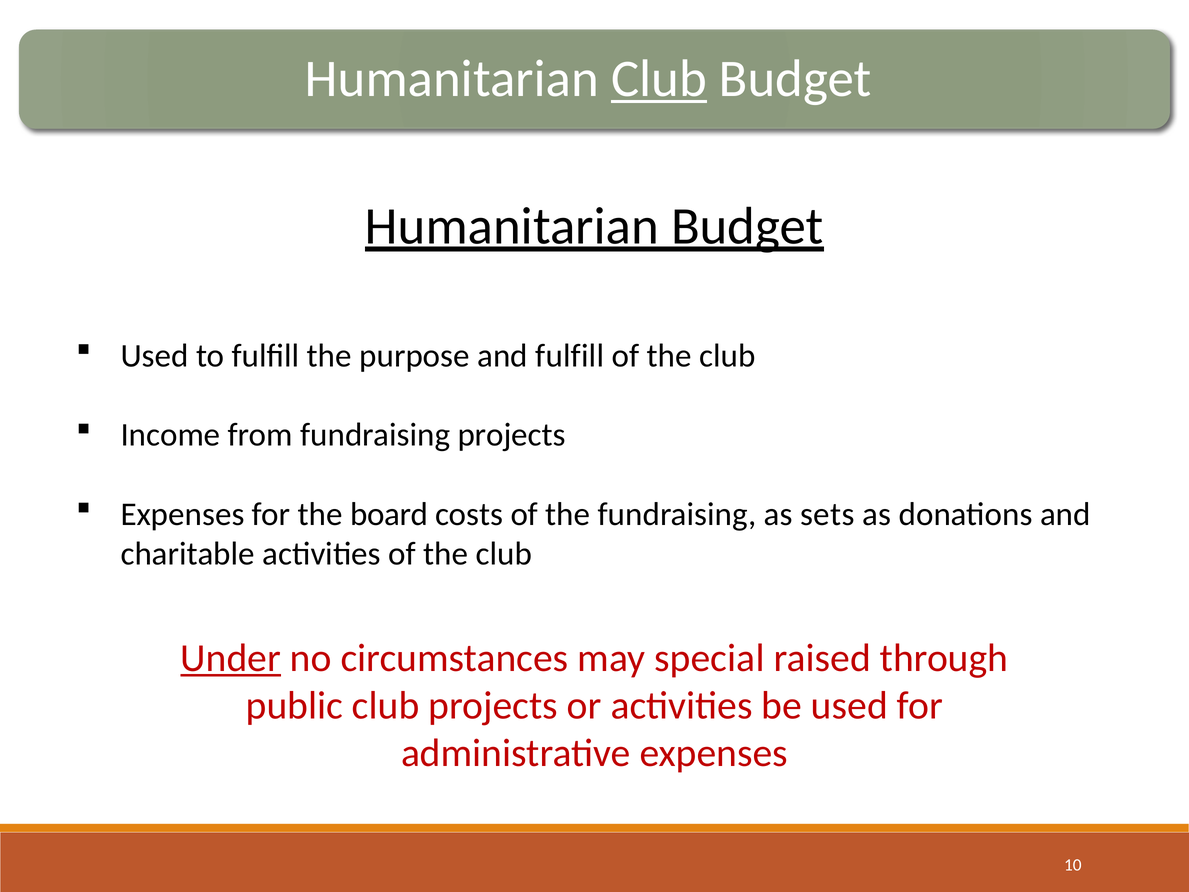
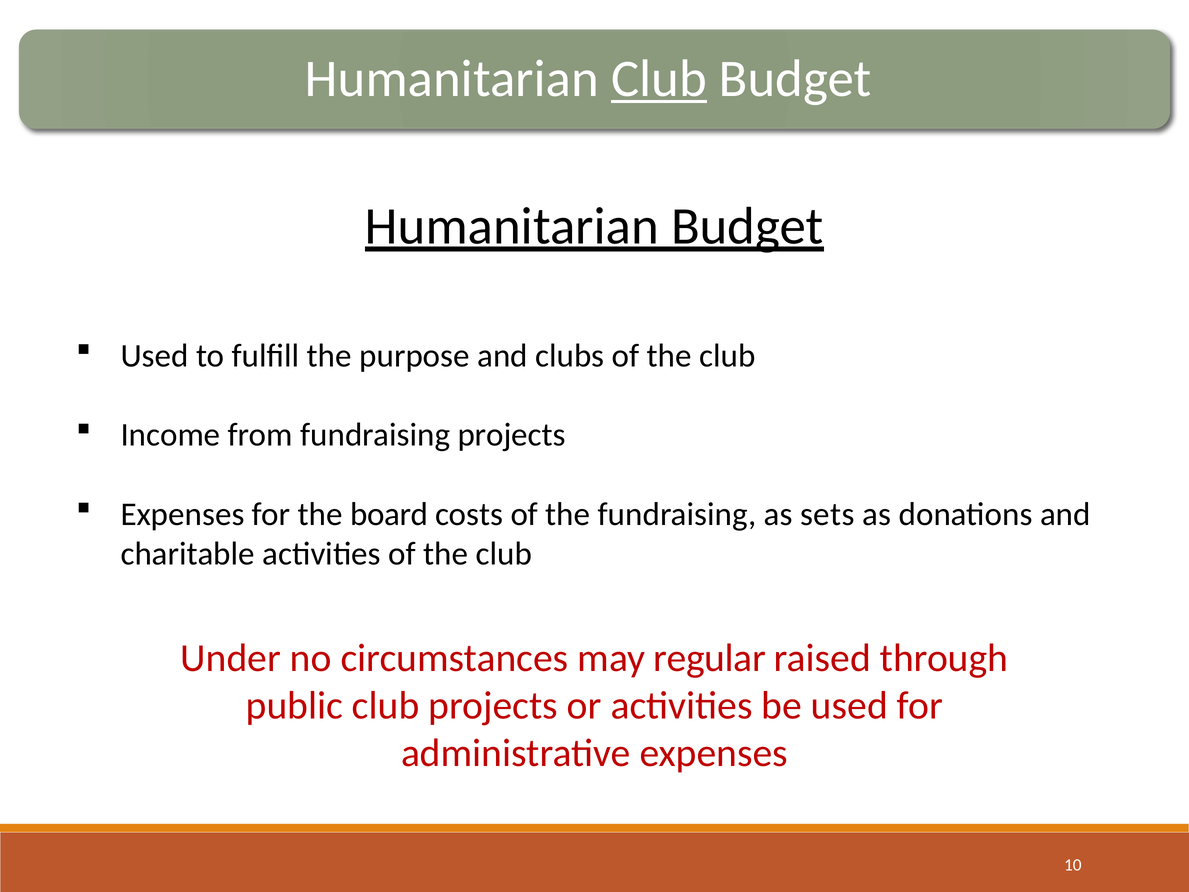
and fulfill: fulfill -> clubs
Under underline: present -> none
special: special -> regular
